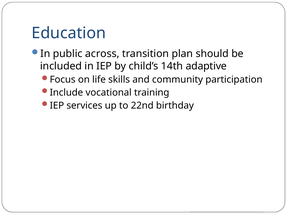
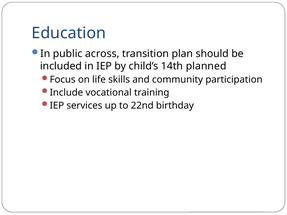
adaptive: adaptive -> planned
